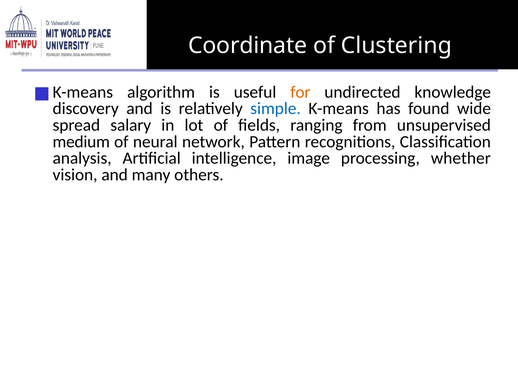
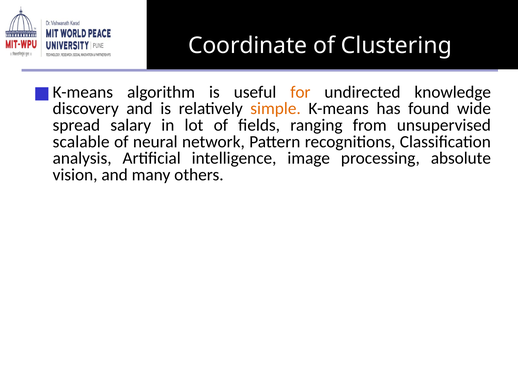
simple colour: blue -> orange
medium: medium -> scalable
whether: whether -> absolute
